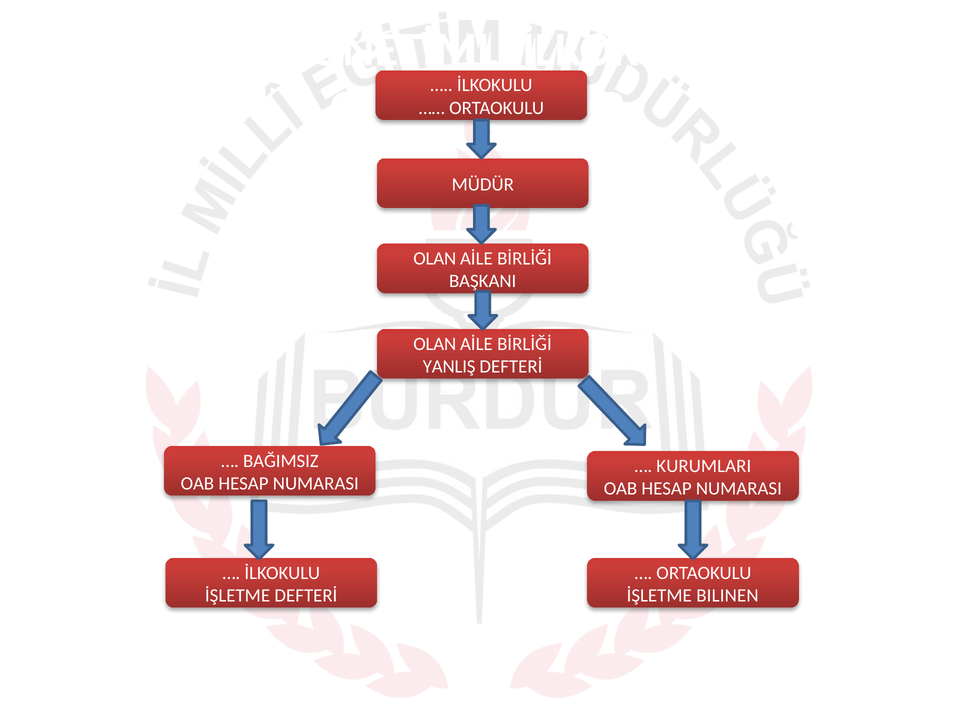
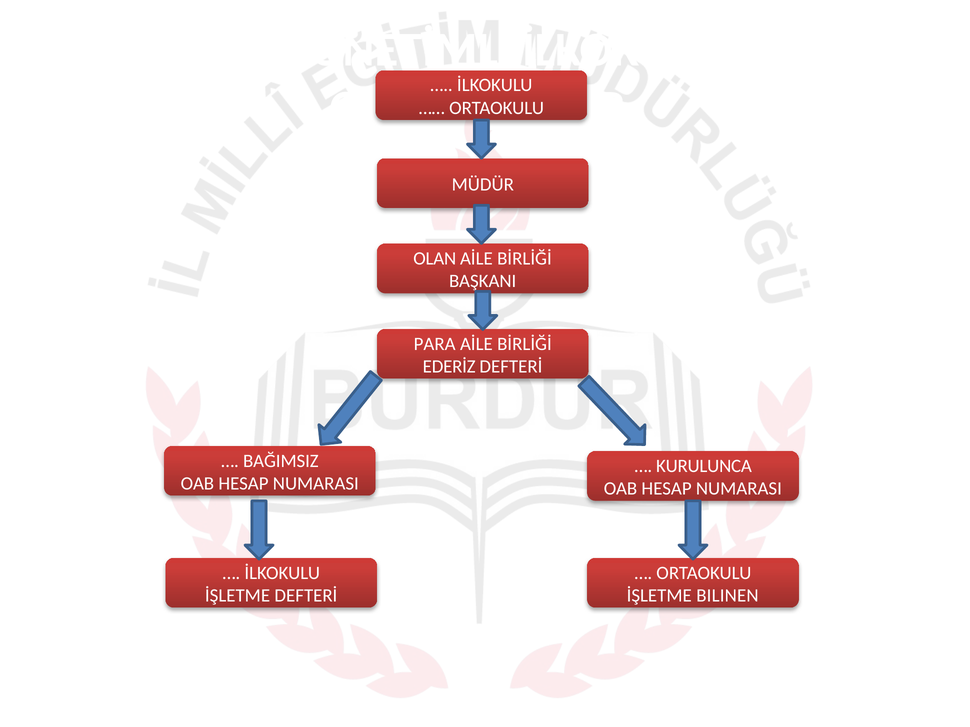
OLAN at (435, 344): OLAN -> PARA
YANLIŞ: YANLIŞ -> EDERİZ
KURUMLARI: KURUMLARI -> KURULUNCA
